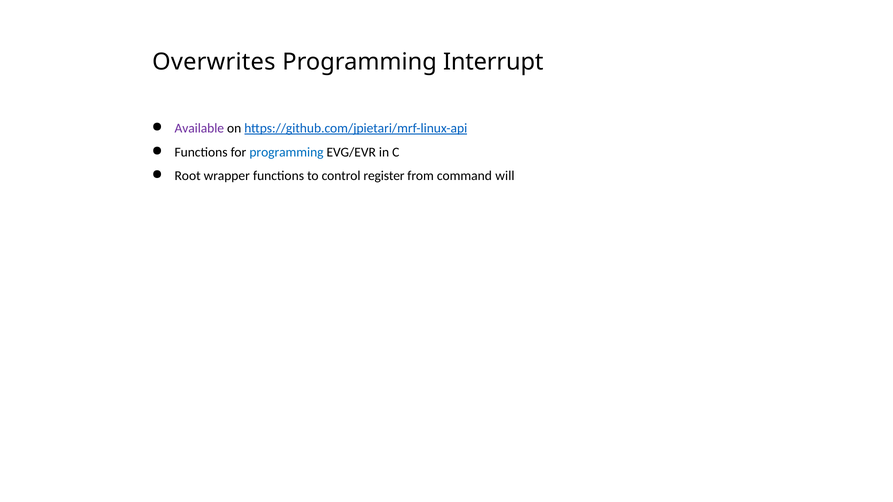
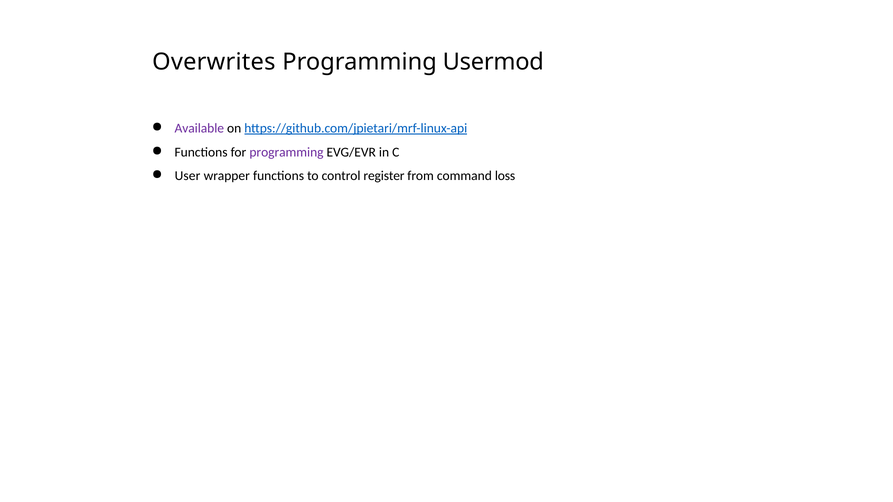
Interrupt: Interrupt -> Usermod
programming at (286, 152) colour: blue -> purple
Root: Root -> User
will: will -> loss
